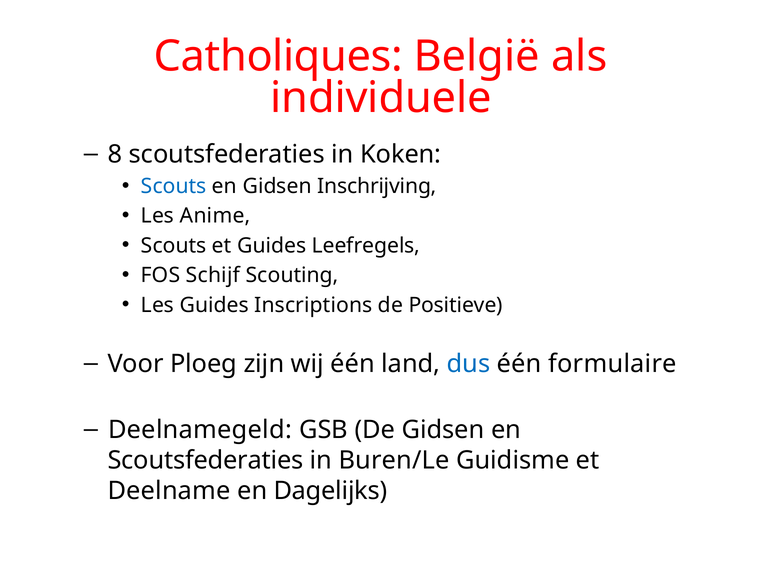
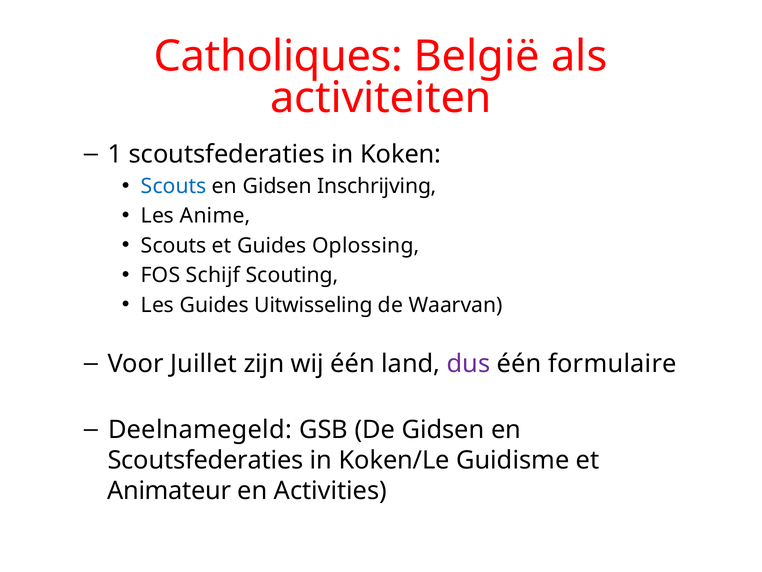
individuele: individuele -> activiteiten
8: 8 -> 1
Leefregels: Leefregels -> Oplossing
Inscriptions: Inscriptions -> Uitwisseling
Positieve: Positieve -> Waarvan
Ploeg: Ploeg -> Juillet
dus colour: blue -> purple
Buren/Le: Buren/Le -> Koken/Le
Deelname: Deelname -> Animateur
Dagelijks: Dagelijks -> Activities
